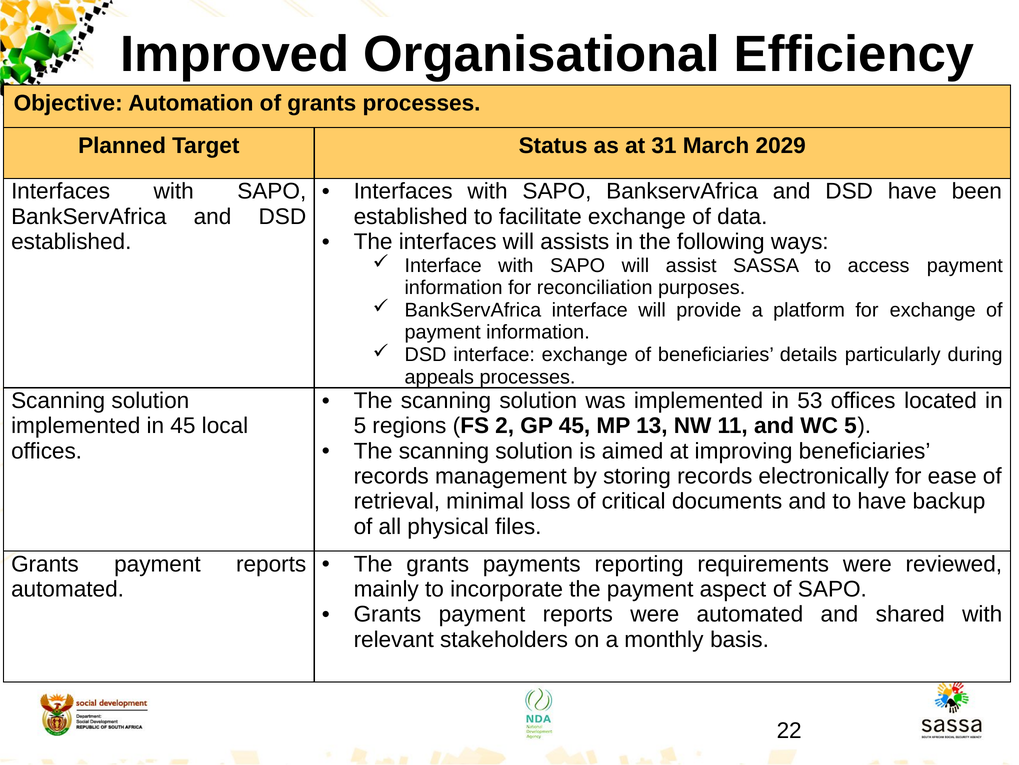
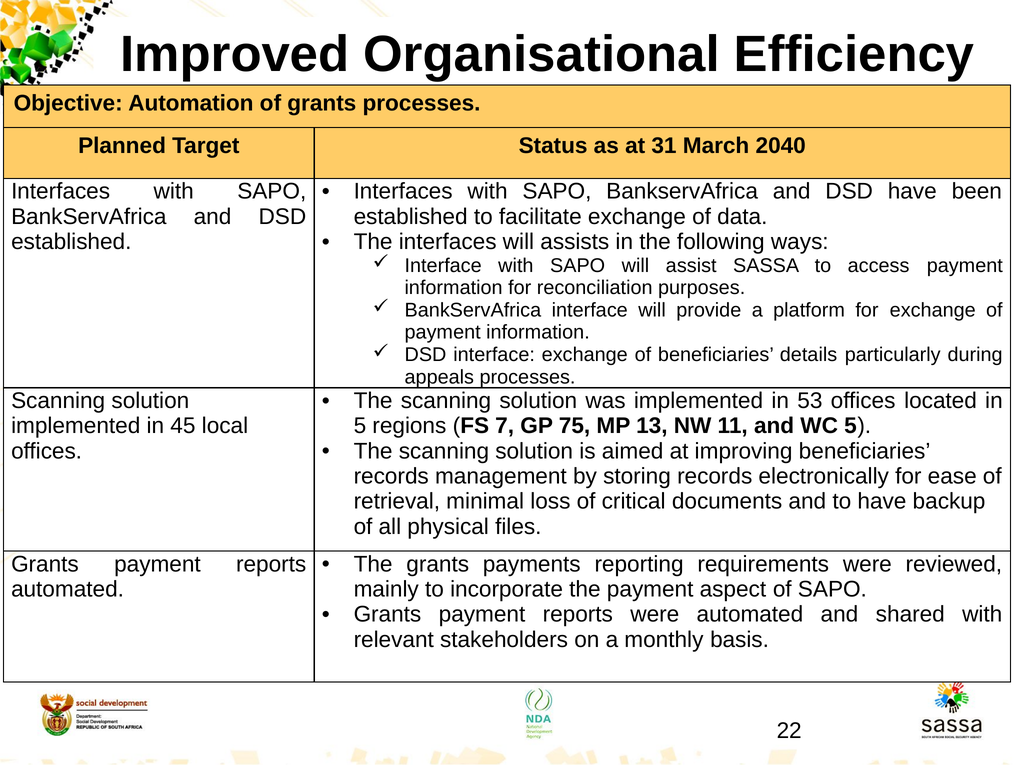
2029: 2029 -> 2040
2: 2 -> 7
GP 45: 45 -> 75
